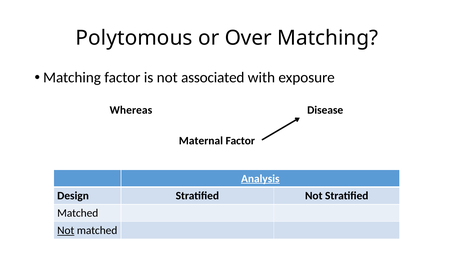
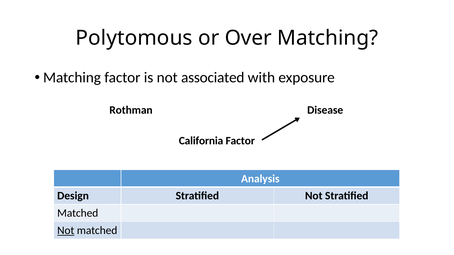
Whereas: Whereas -> Rothman
Maternal: Maternal -> California
Analysis underline: present -> none
